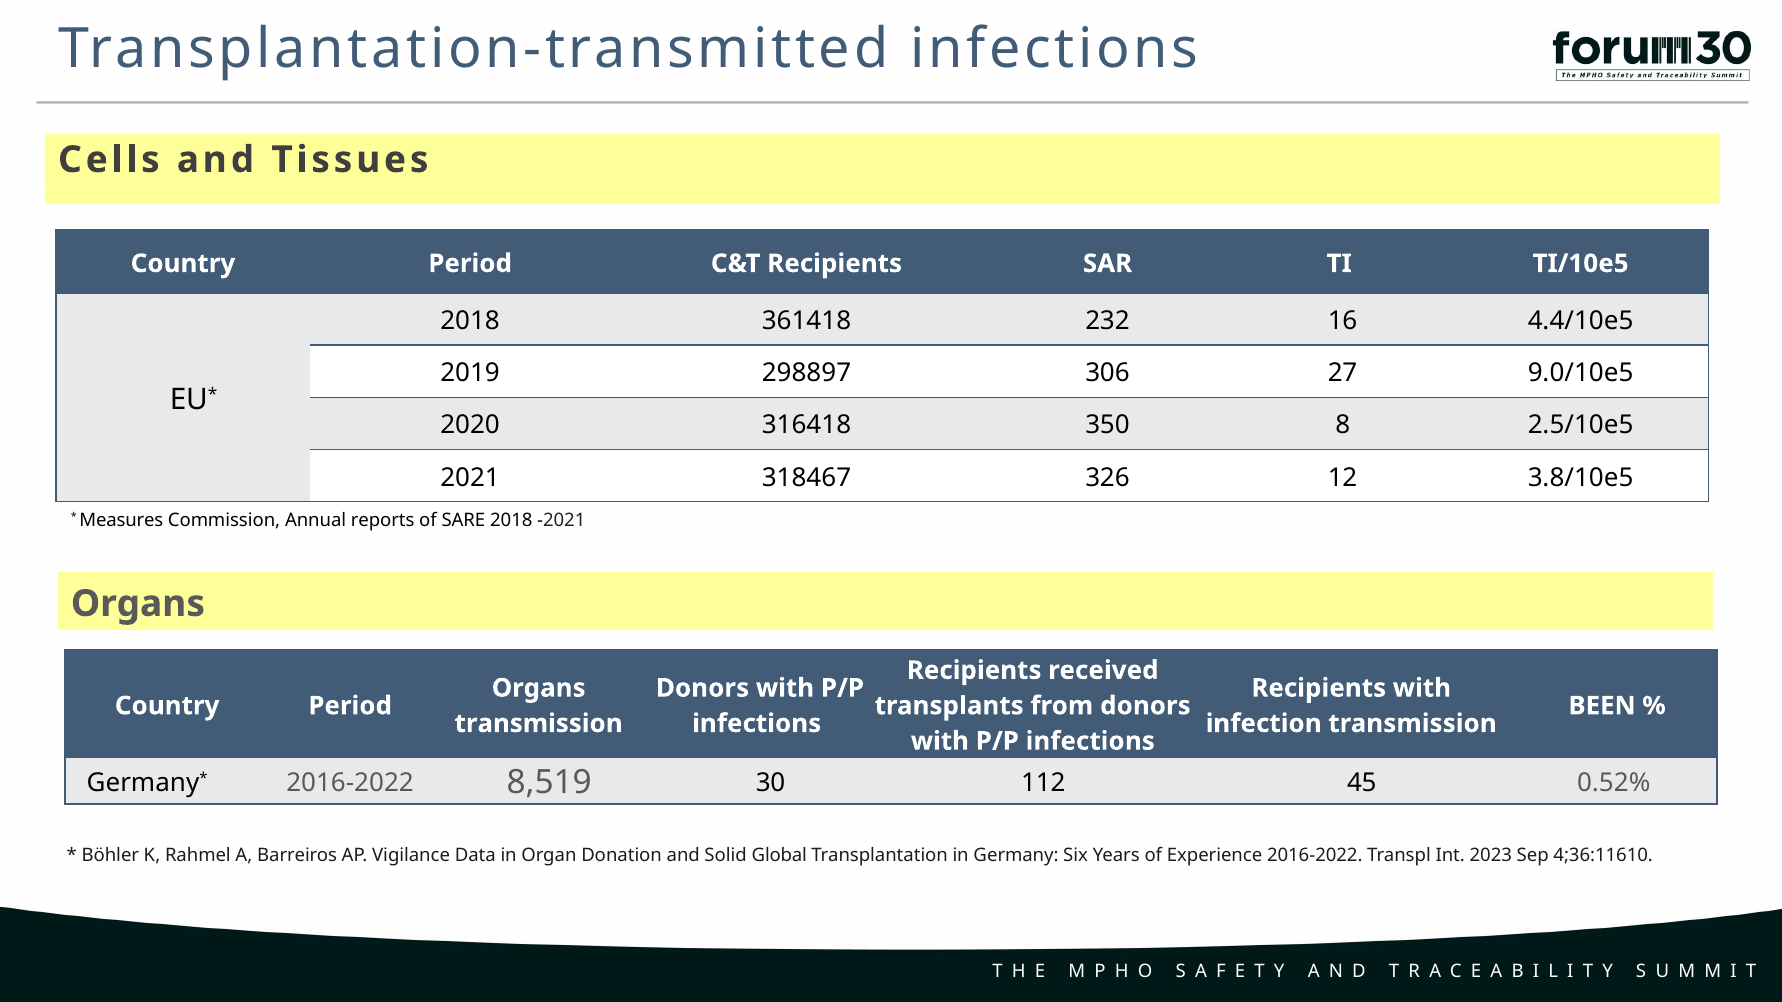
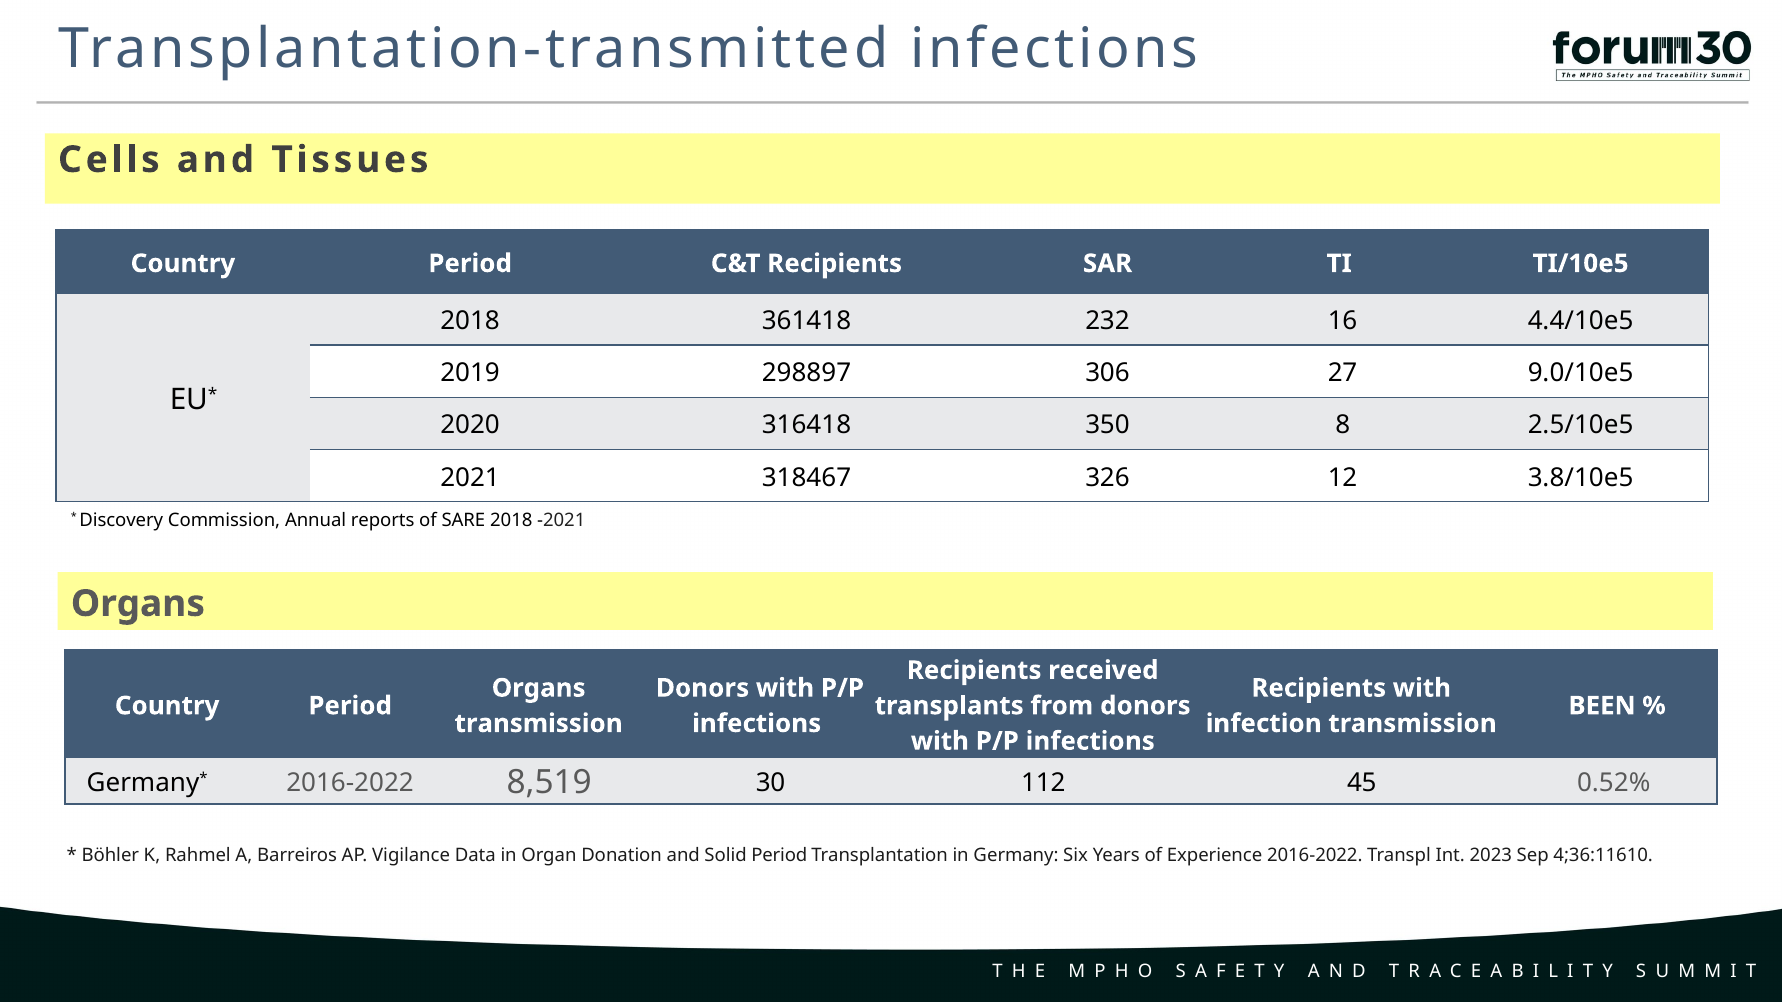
Measures: Measures -> Discovery
Solid Global: Global -> Period
